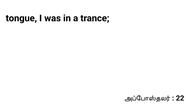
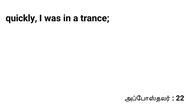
tongue: tongue -> quickly
